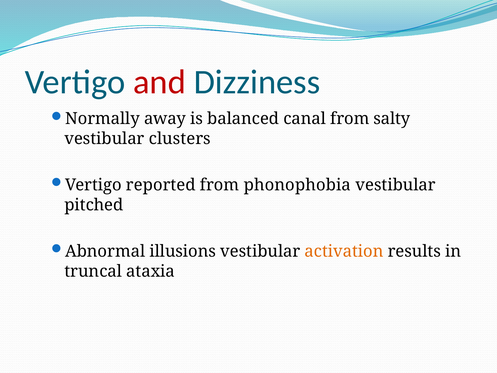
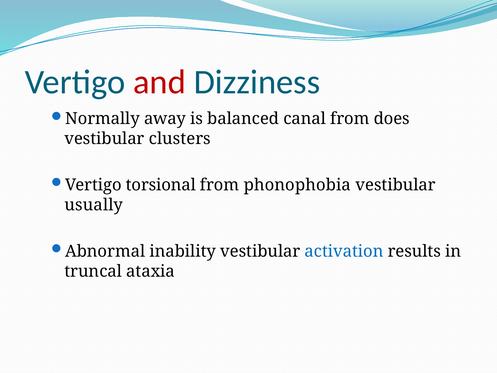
salty: salty -> does
reported: reported -> torsional
pitched: pitched -> usually
illusions: illusions -> inability
activation colour: orange -> blue
